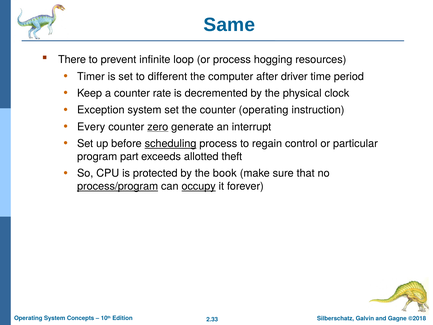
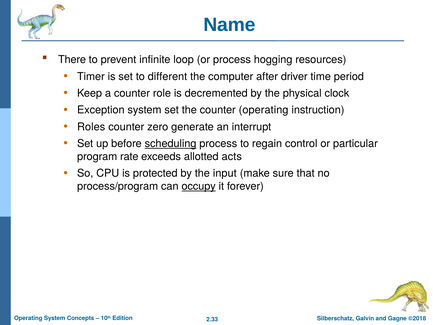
Same: Same -> Name
rate: rate -> role
Every: Every -> Roles
zero underline: present -> none
part: part -> rate
theft: theft -> acts
book: book -> input
process/program underline: present -> none
